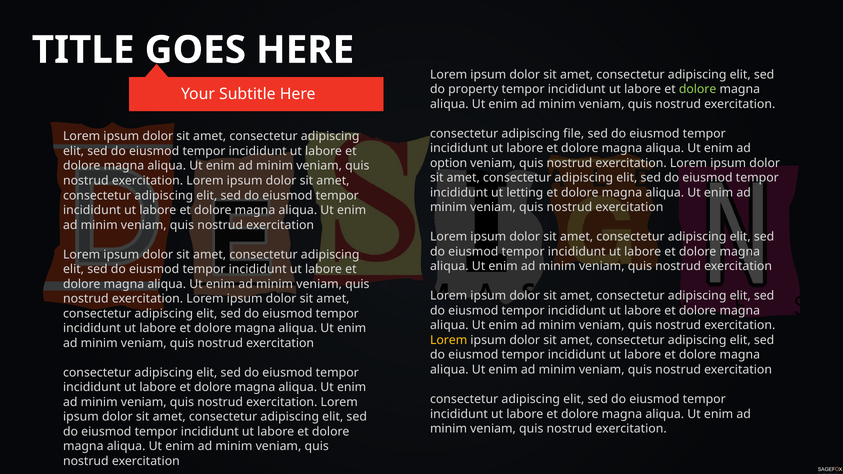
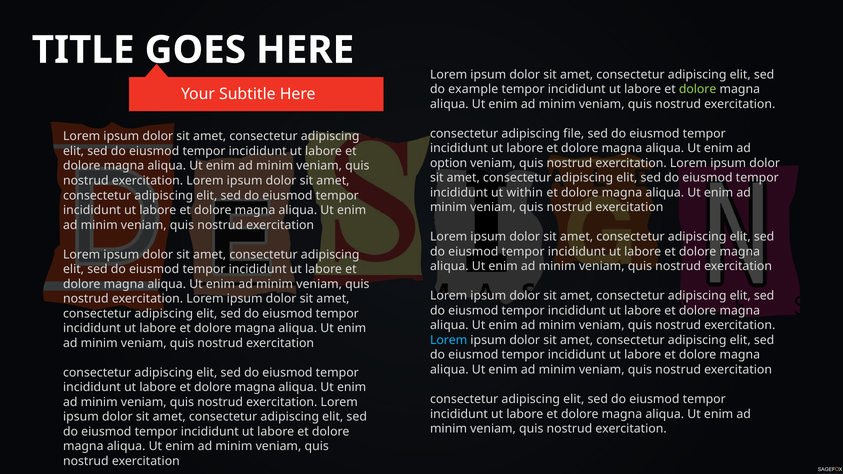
property: property -> example
letting: letting -> within
Lorem at (449, 340) colour: yellow -> light blue
